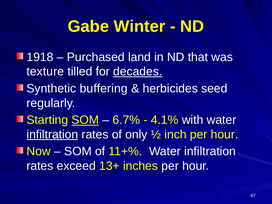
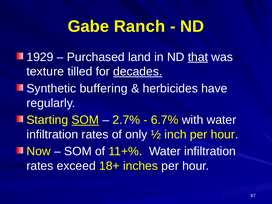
Winter: Winter -> Ranch
1918: 1918 -> 1929
that underline: none -> present
seed: seed -> have
6.7%: 6.7% -> 2.7%
4.1%: 4.1% -> 6.7%
infiltration at (52, 134) underline: present -> none
13+: 13+ -> 18+
